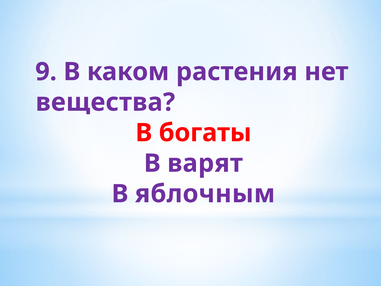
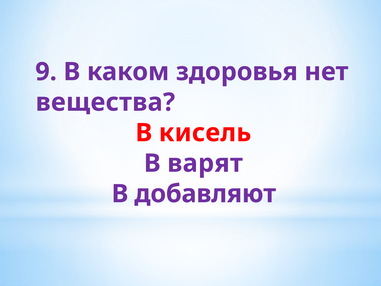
растения: растения -> здоровья
богаты: богаты -> кисель
яблочным: яблочным -> добавляют
